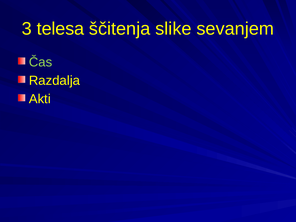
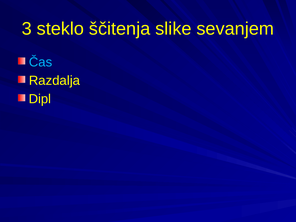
telesa: telesa -> steklo
Čas colour: light green -> light blue
Akti: Akti -> Dipl
